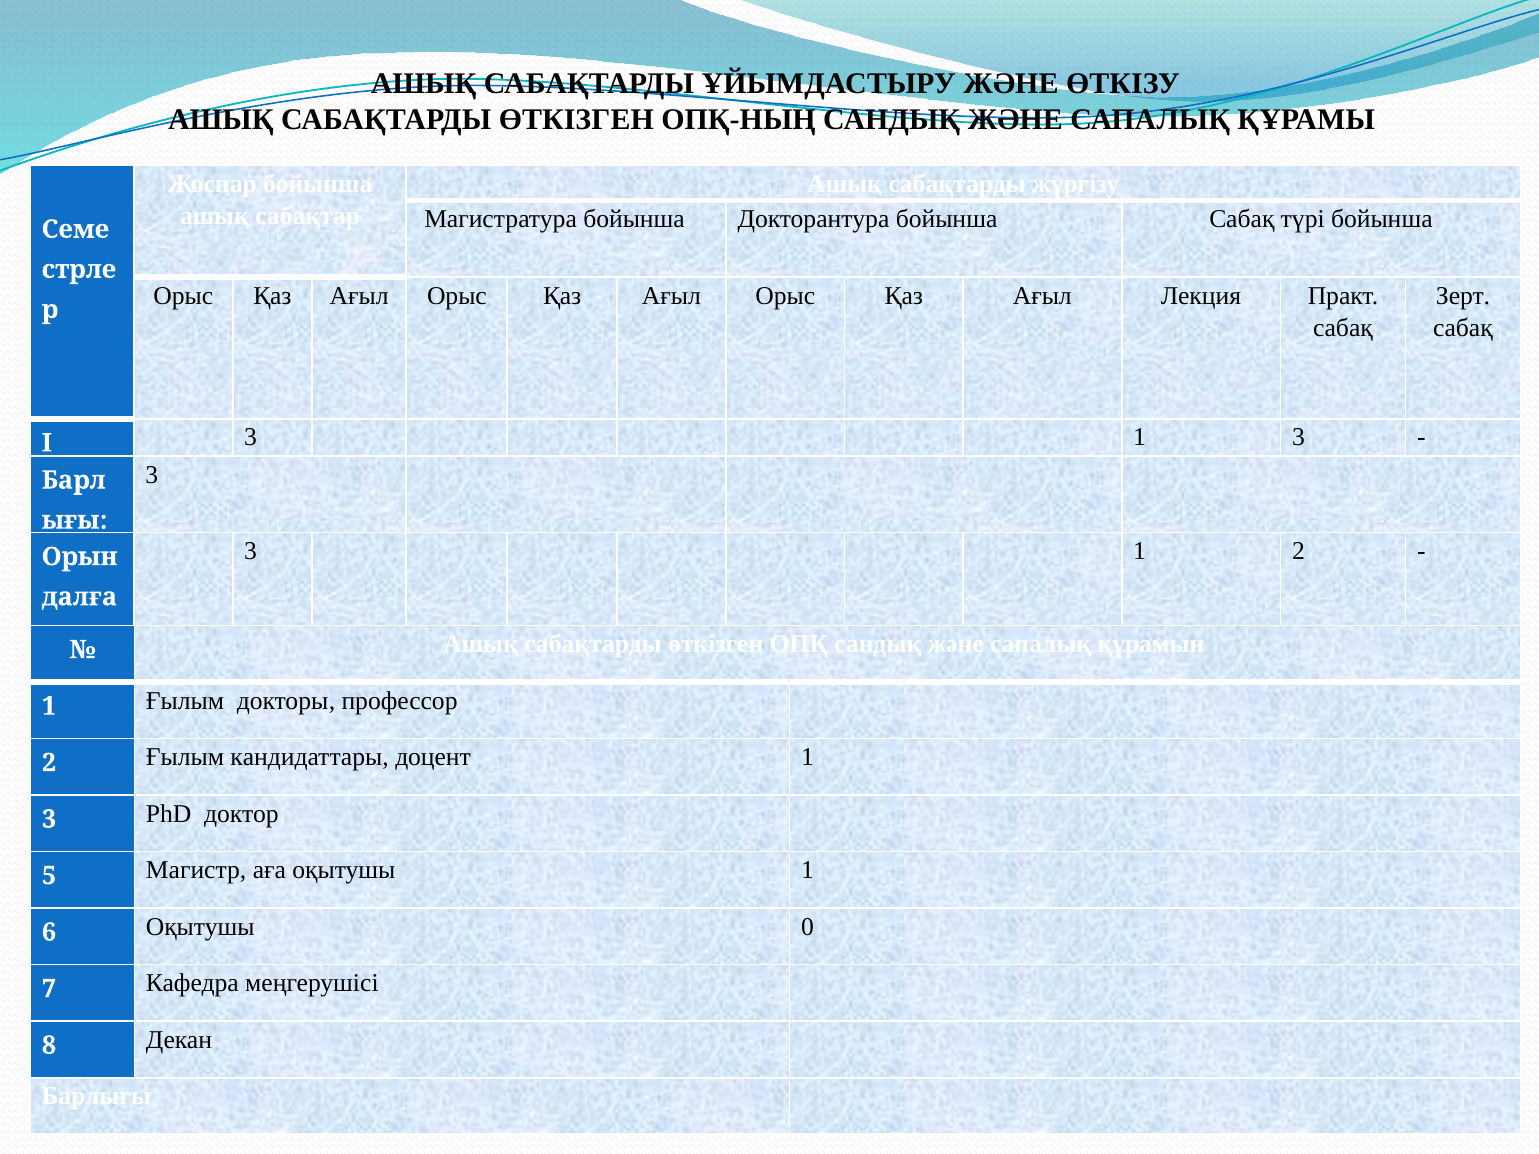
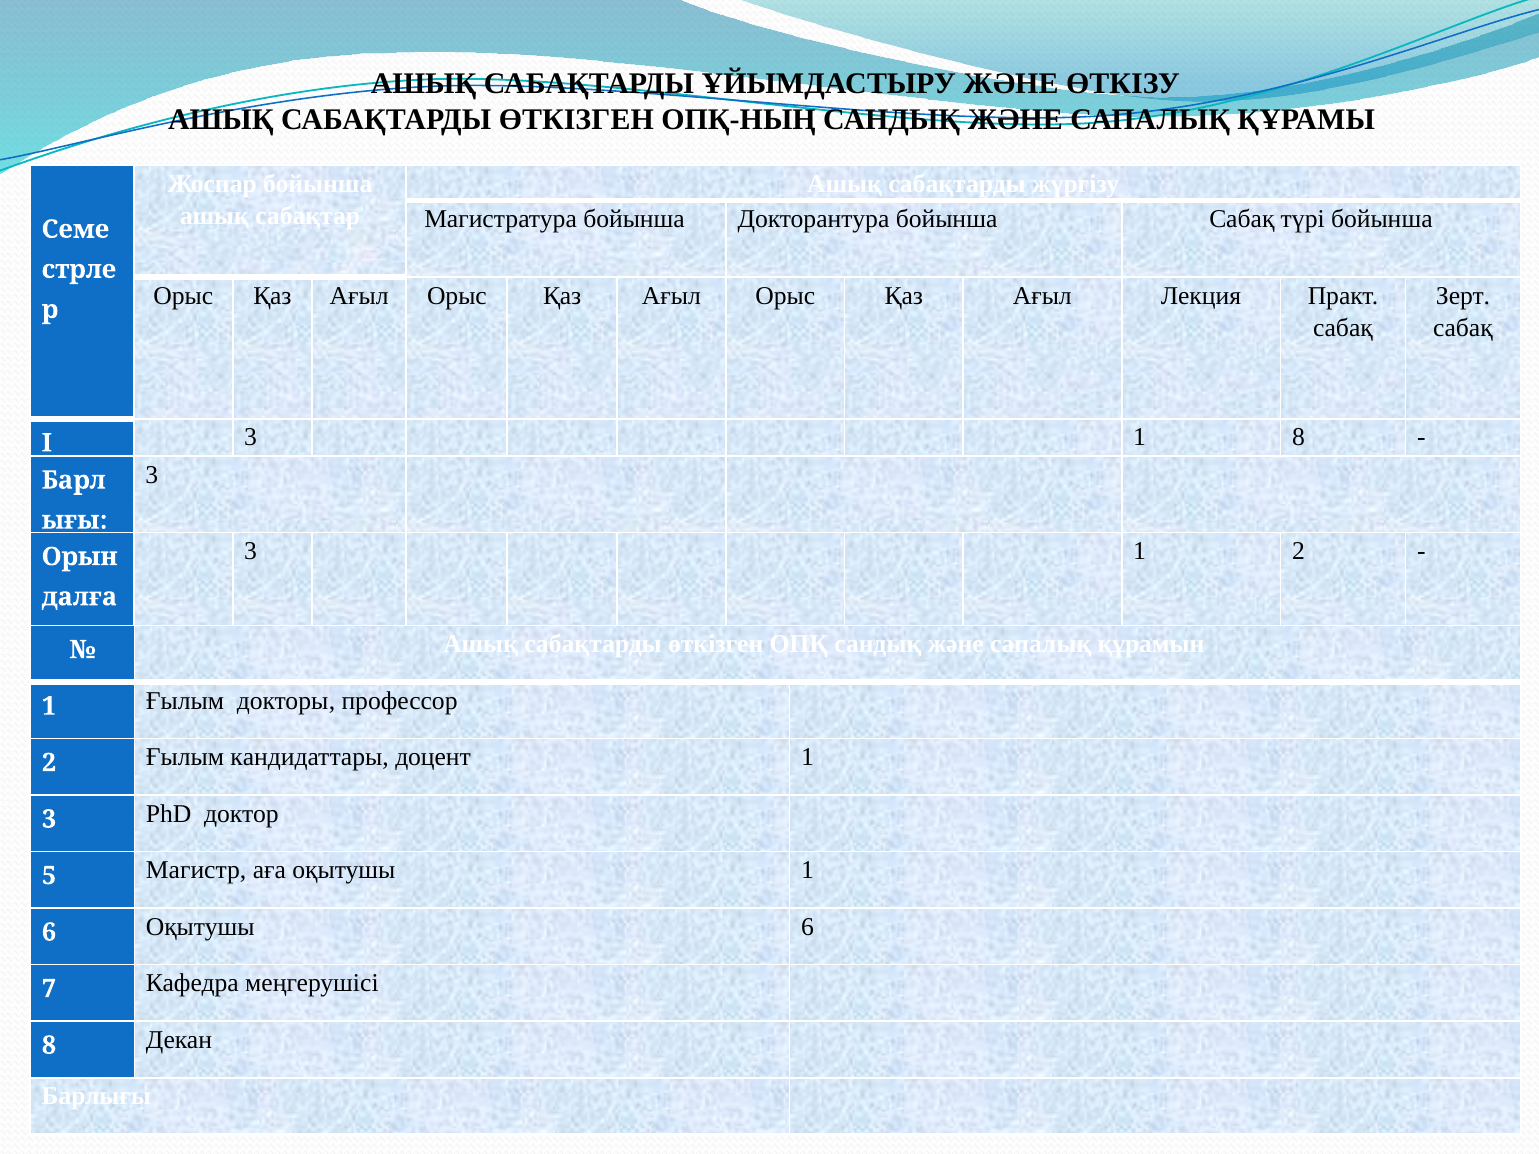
3 1 3: 3 -> 8
Оқытушы 0: 0 -> 6
